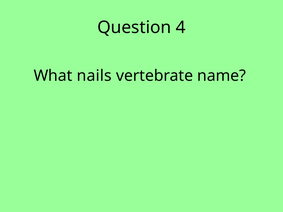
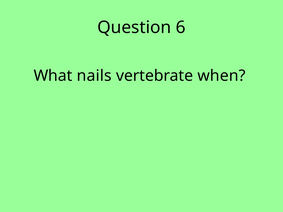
4: 4 -> 6
name: name -> when
